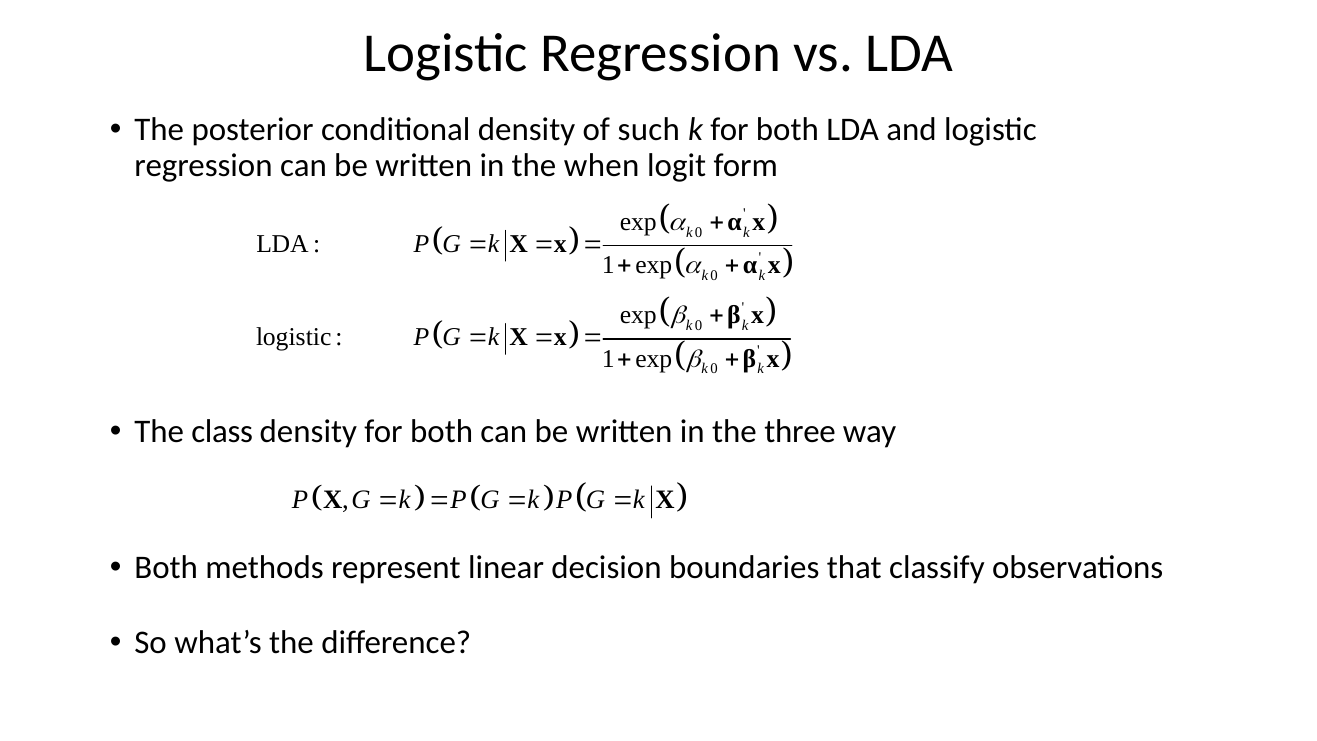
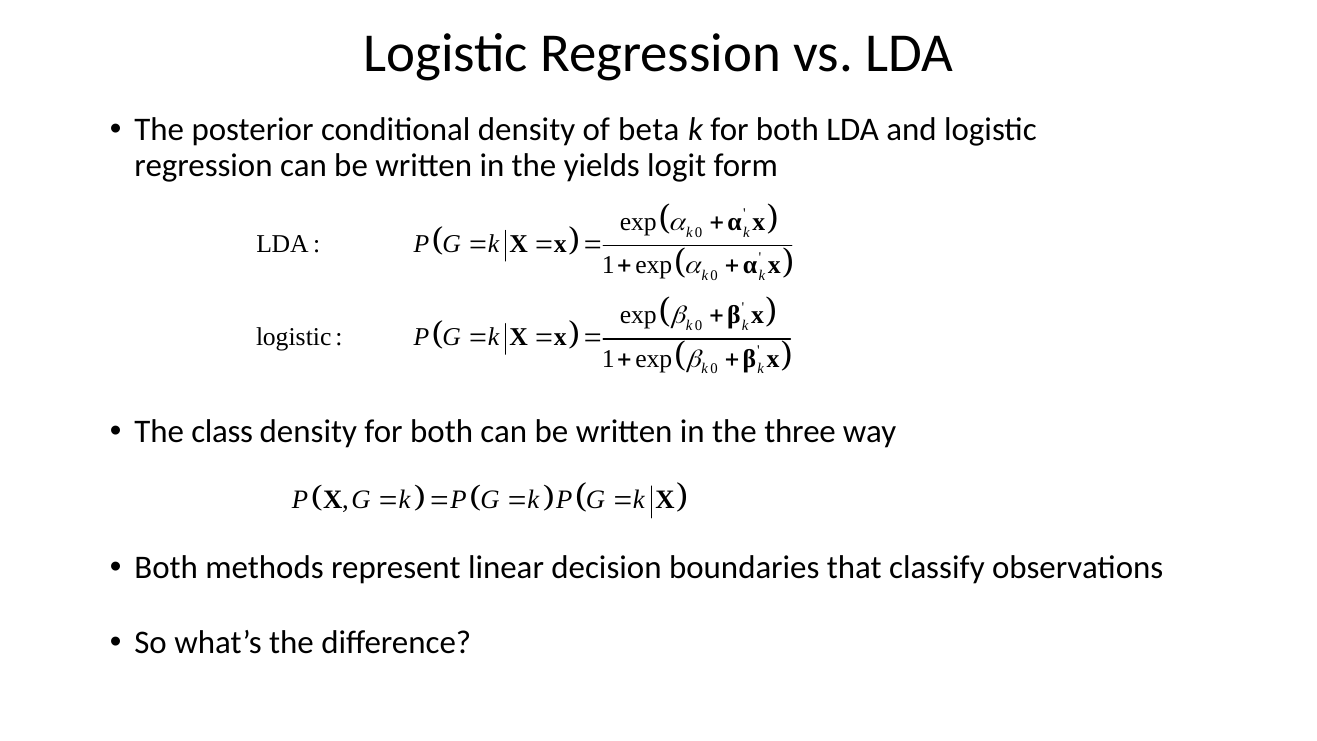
such: such -> beta
when: when -> yields
